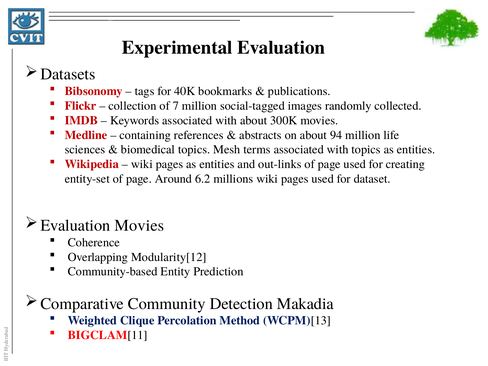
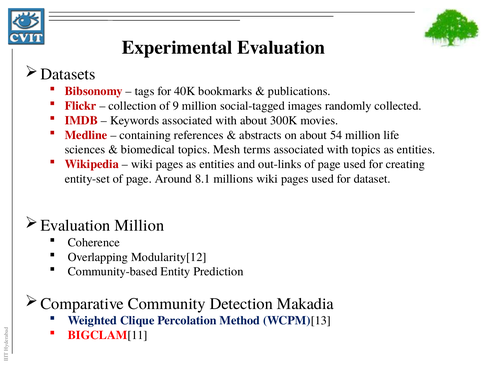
7: 7 -> 9
94: 94 -> 54
6.2: 6.2 -> 8.1
Evaluation Movies: Movies -> Million
